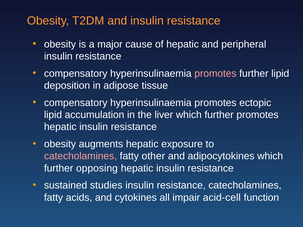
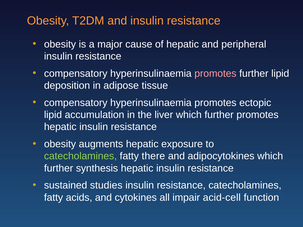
catecholamines at (80, 156) colour: pink -> light green
other: other -> there
opposing: opposing -> synthesis
